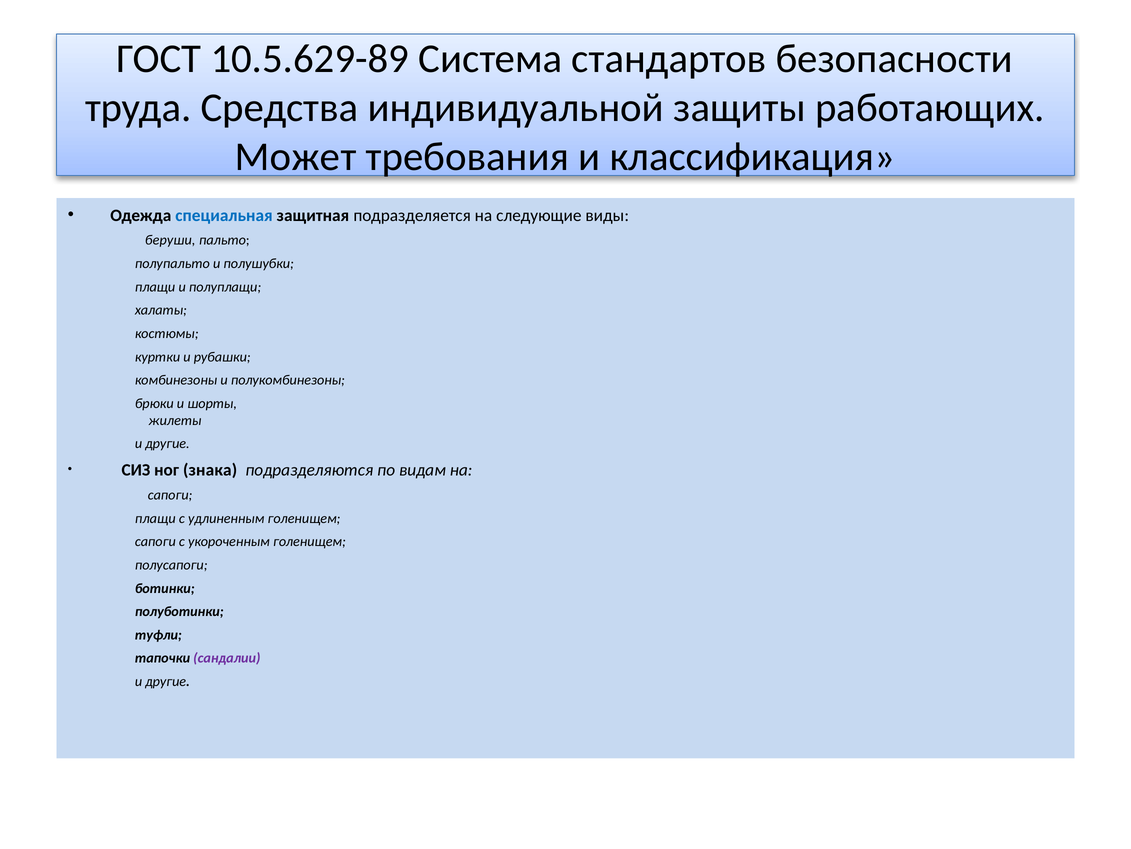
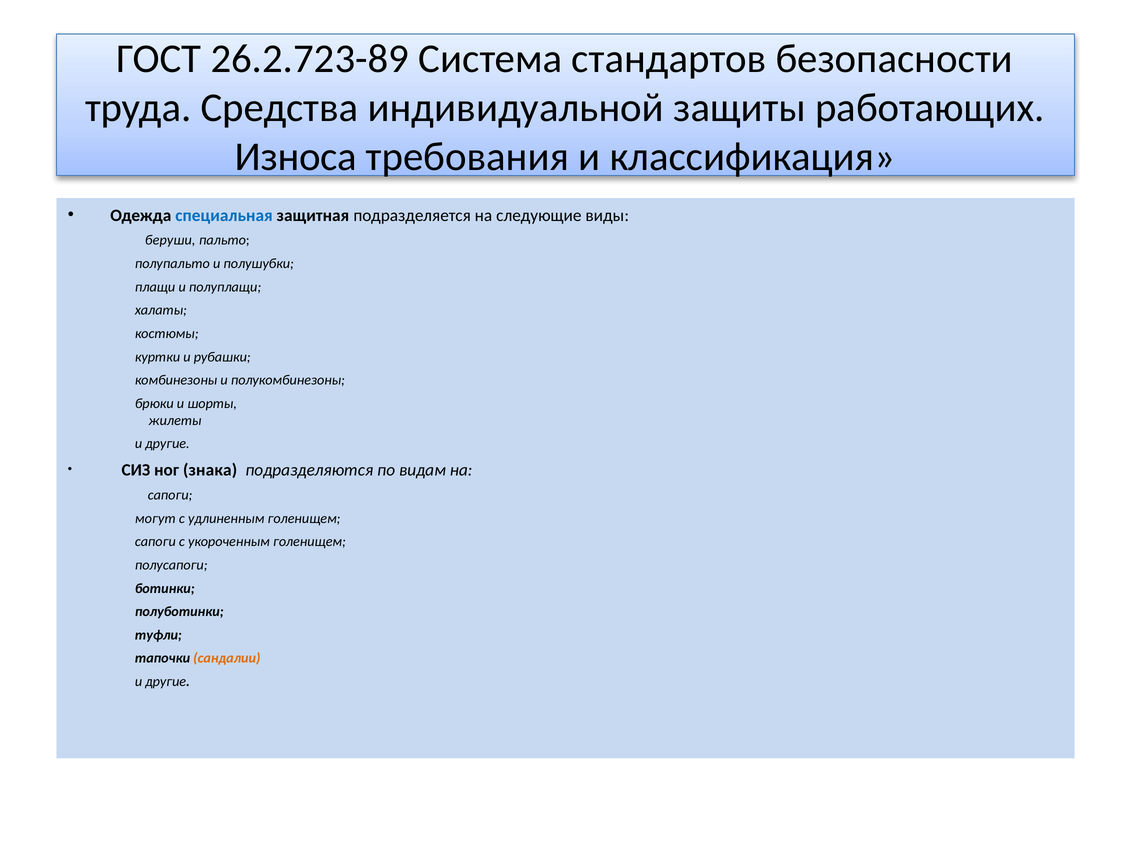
10.5.629-89: 10.5.629-89 -> 26.2.723-89
Может: Может -> Износа
плащи at (155, 518): плащи -> могут
сандалии colour: purple -> orange
